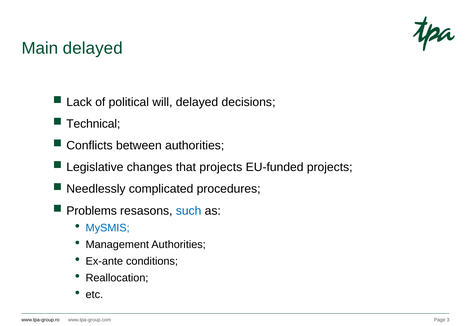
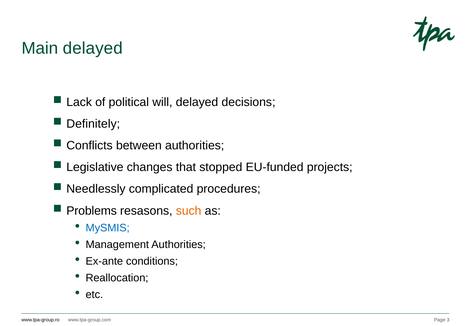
Technical: Technical -> Definitely
that projects: projects -> stopped
such colour: blue -> orange
